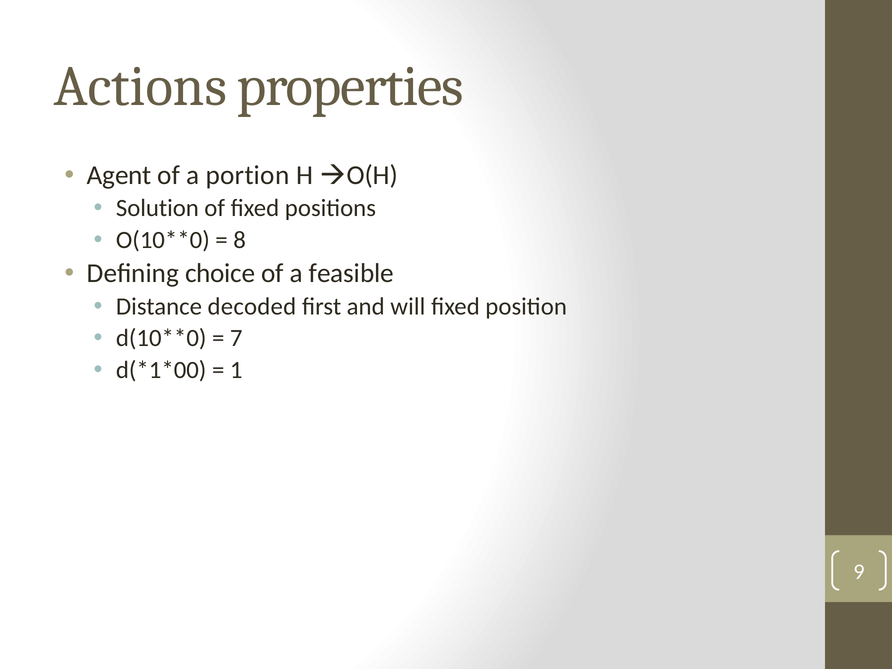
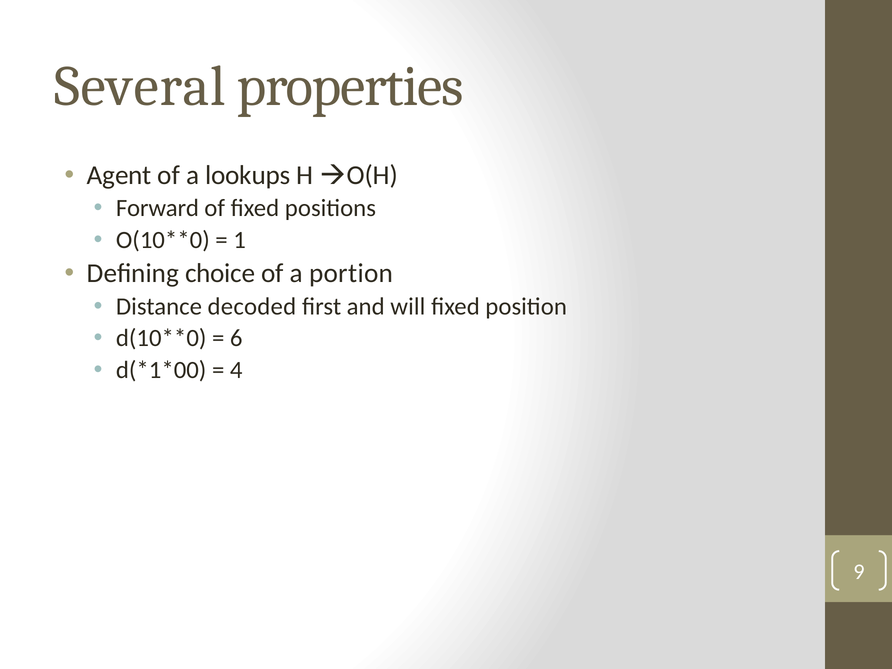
Actions: Actions -> Several
portion: portion -> lookups
Solution: Solution -> Forward
8: 8 -> 1
feasible: feasible -> portion
7: 7 -> 6
1: 1 -> 4
